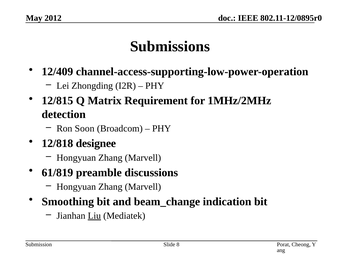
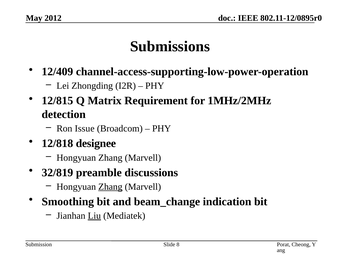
Soon: Soon -> Issue
61/819: 61/819 -> 32/819
Zhang at (110, 187) underline: none -> present
